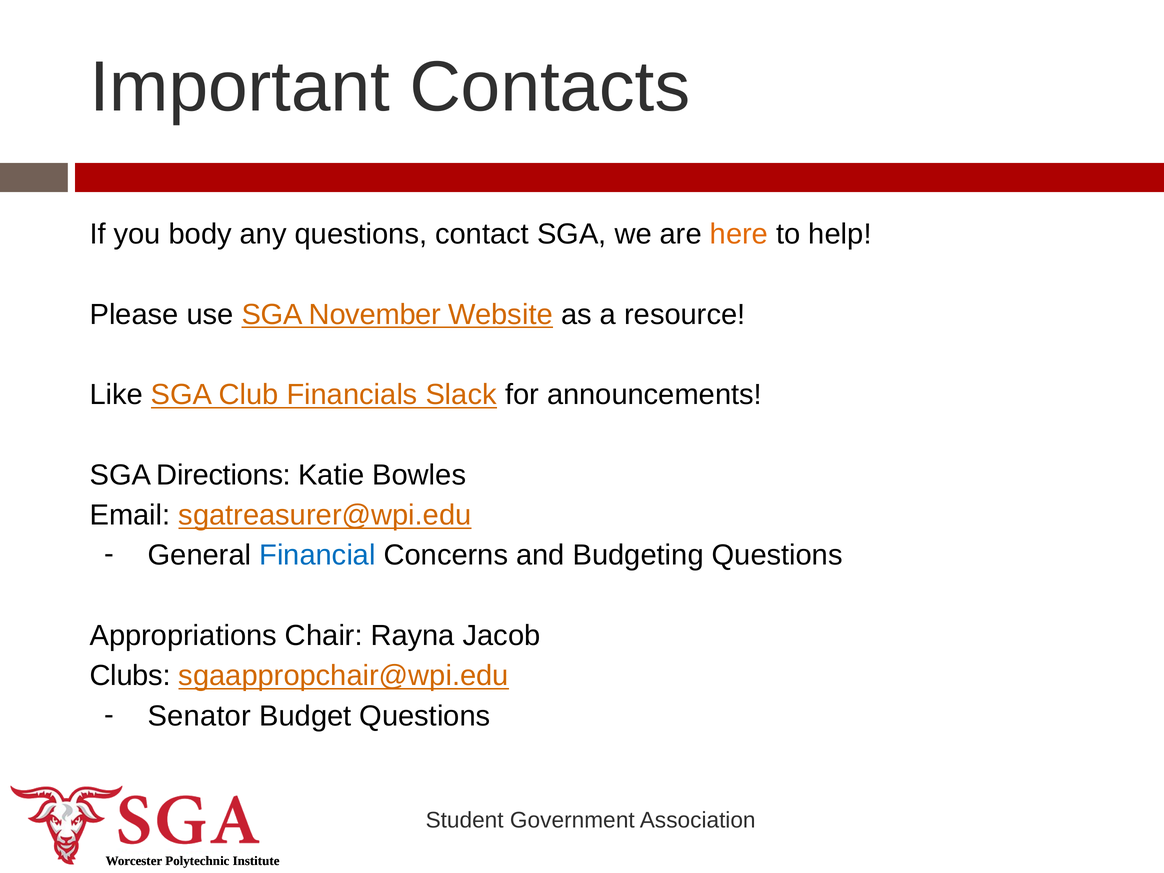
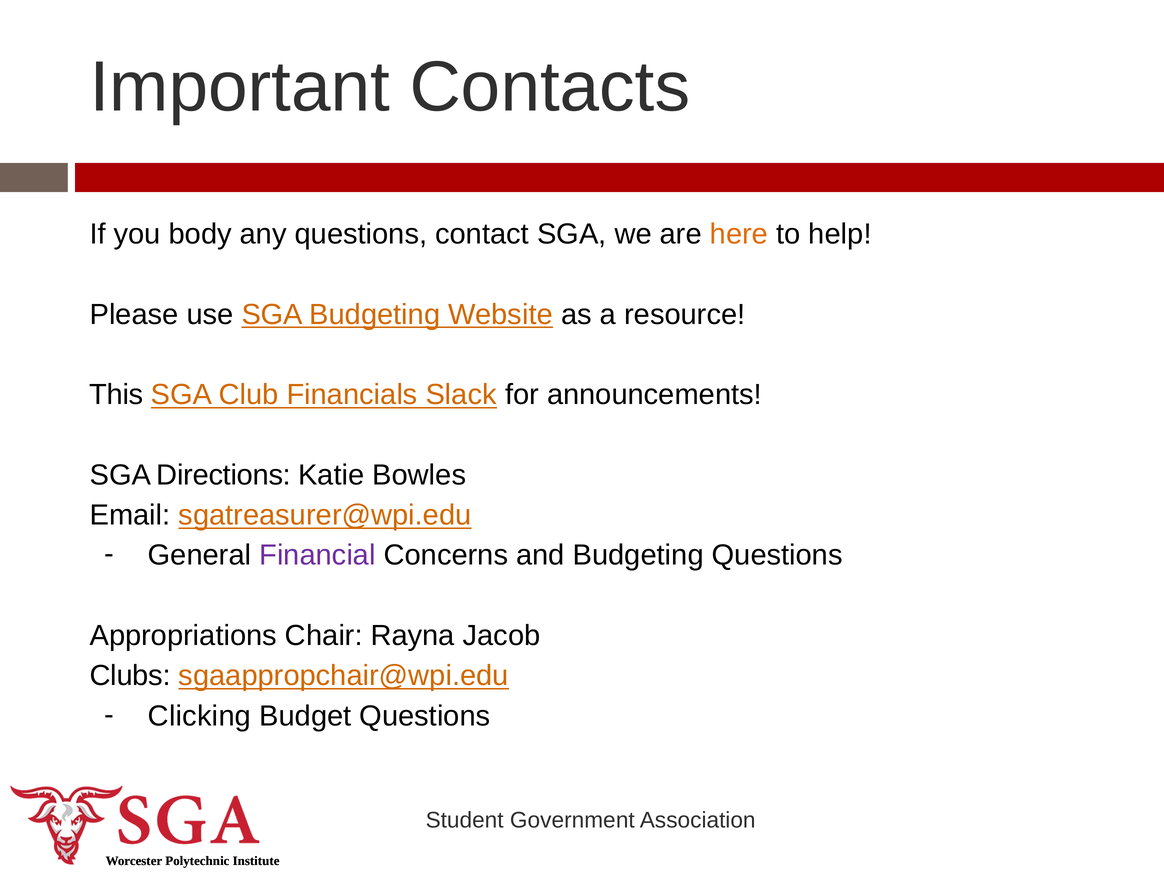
SGA November: November -> Budgeting
Like: Like -> This
Financial colour: blue -> purple
Senator: Senator -> Clicking
